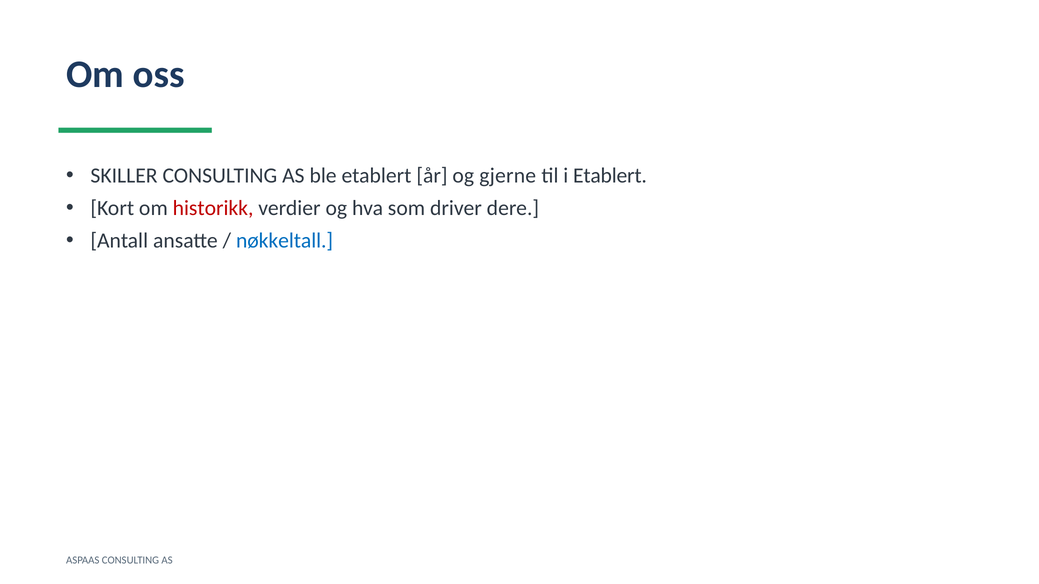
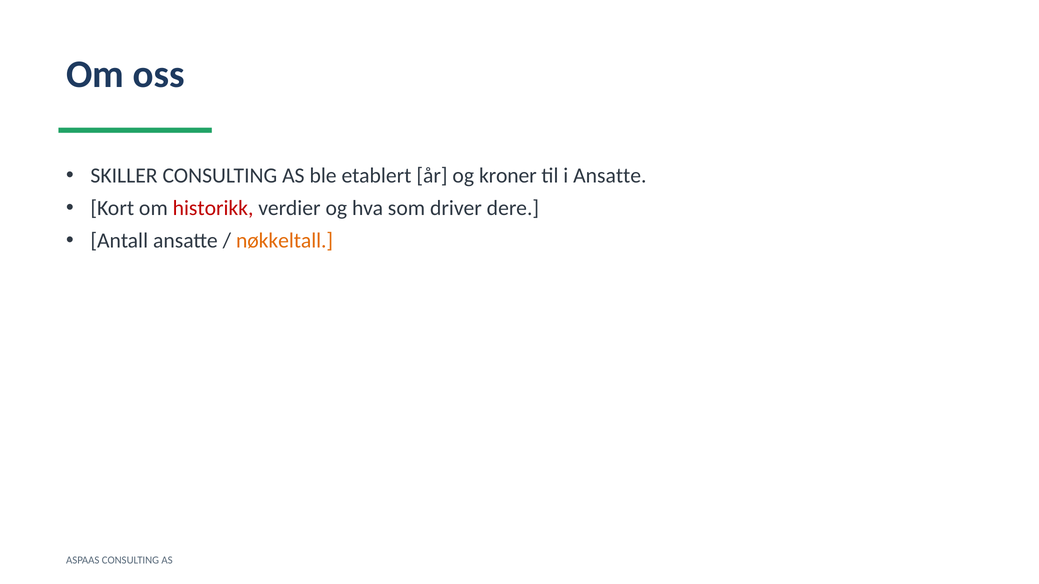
gjerne: gjerne -> kroner
i Etablert: Etablert -> Ansatte
nøkkeltall colour: blue -> orange
